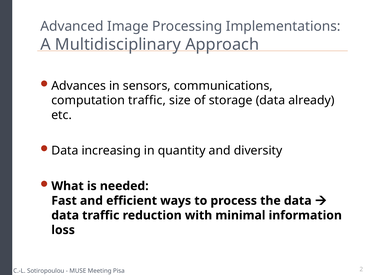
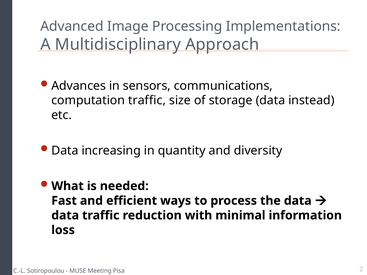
already: already -> instead
